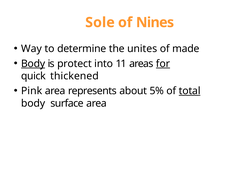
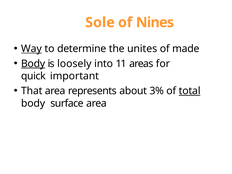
Way underline: none -> present
protect: protect -> loosely
for underline: present -> none
thickened: thickened -> important
Pink: Pink -> That
5%: 5% -> 3%
